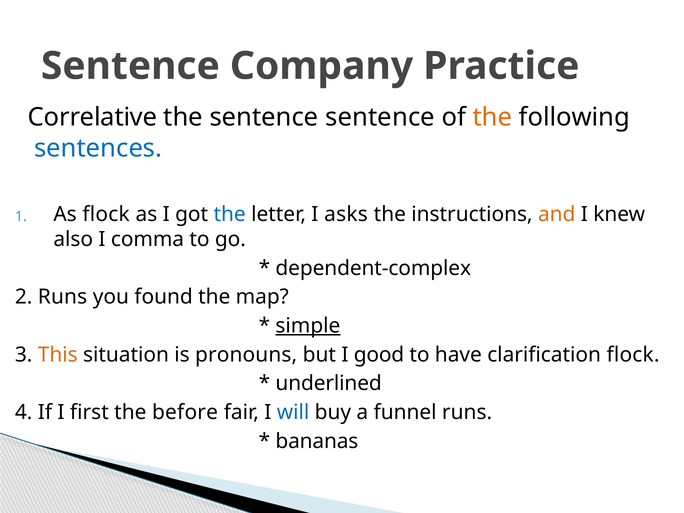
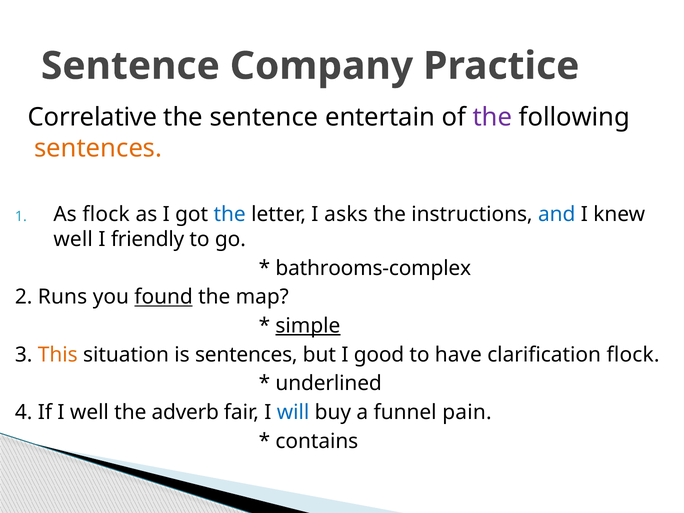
sentence sentence: sentence -> entertain
the at (492, 117) colour: orange -> purple
sentences at (98, 148) colour: blue -> orange
and colour: orange -> blue
also at (73, 239): also -> well
comma: comma -> friendly
dependent-complex: dependent-complex -> bathrooms-complex
found underline: none -> present
is pronouns: pronouns -> sentences
I first: first -> well
before: before -> adverb
funnel runs: runs -> pain
bananas: bananas -> contains
